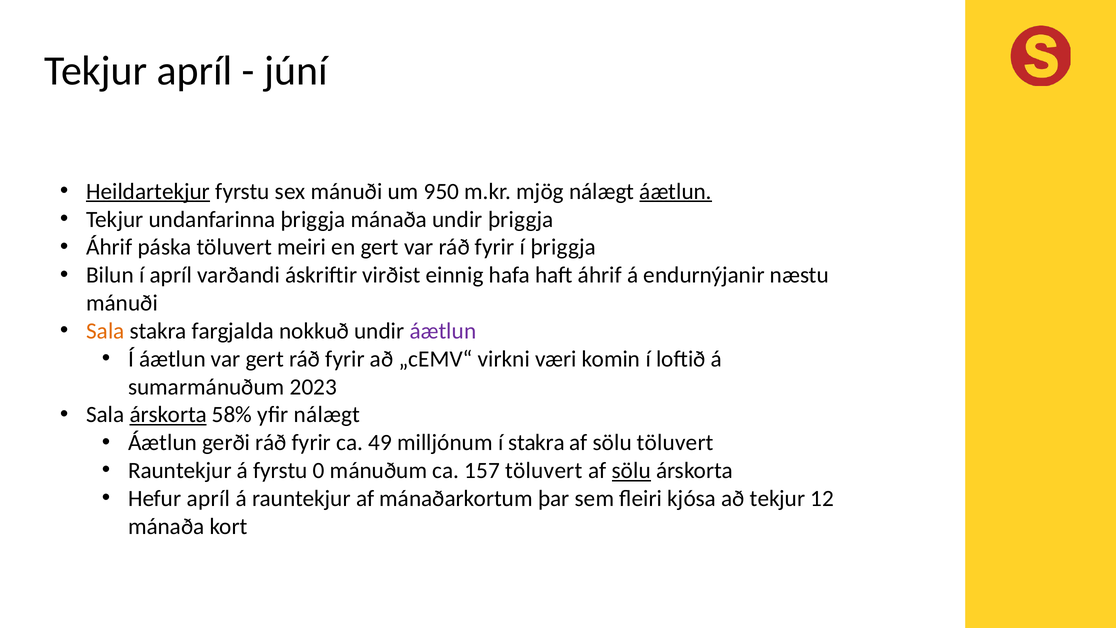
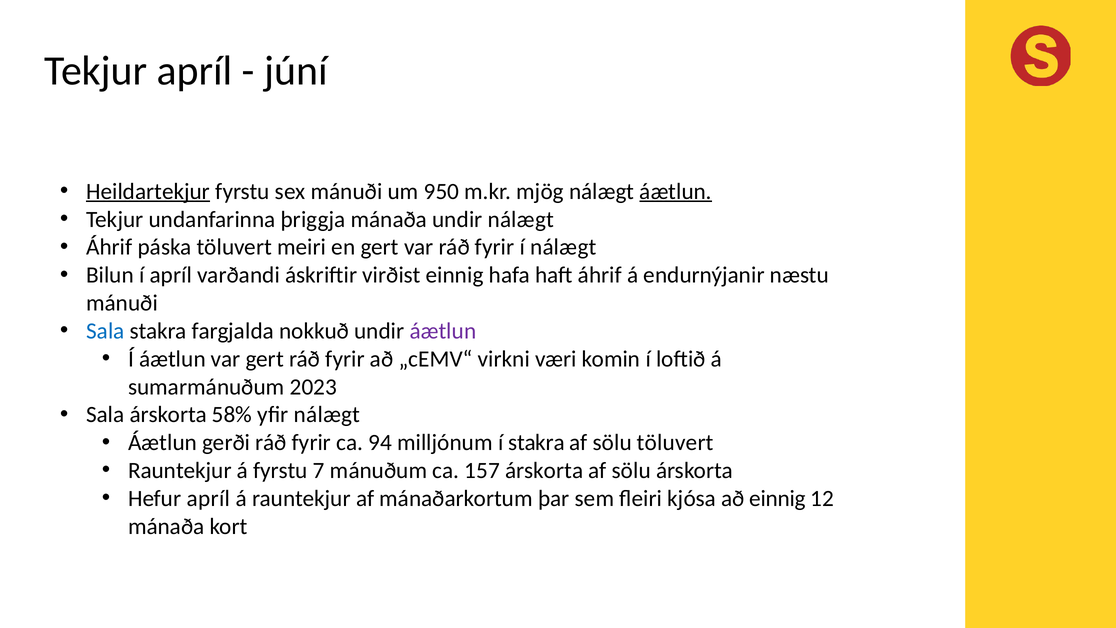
undir þriggja: þriggja -> nálægt
í þriggja: þriggja -> nálægt
Sala at (105, 331) colour: orange -> blue
árskorta at (168, 415) underline: present -> none
49: 49 -> 94
0: 0 -> 7
157 töluvert: töluvert -> árskorta
sölu at (631, 470) underline: present -> none
að tekjur: tekjur -> einnig
